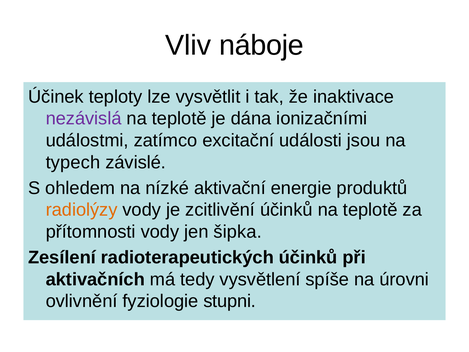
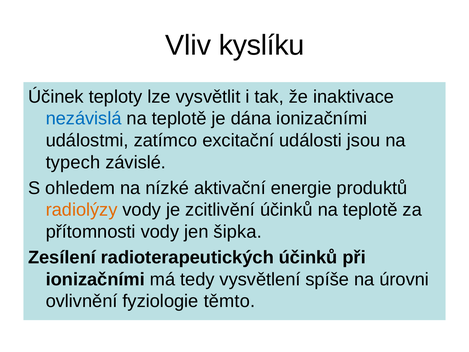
náboje: náboje -> kyslíku
nezávislá colour: purple -> blue
aktivačních at (95, 279): aktivačních -> ionizačními
stupni: stupni -> těmto
